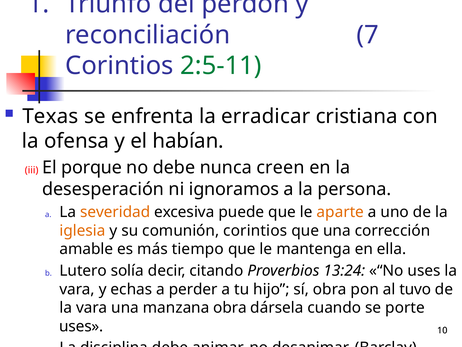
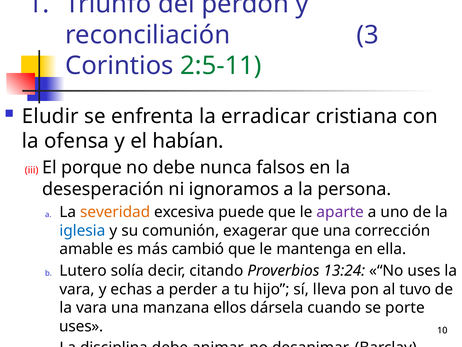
7: 7 -> 3
Texas: Texas -> Eludir
creen: creen -> falsos
aparte colour: orange -> purple
iglesia colour: orange -> blue
comunión corintios: corintios -> exagerar
tiempo: tiempo -> cambió
sí obra: obra -> lleva
manzana obra: obra -> ellos
